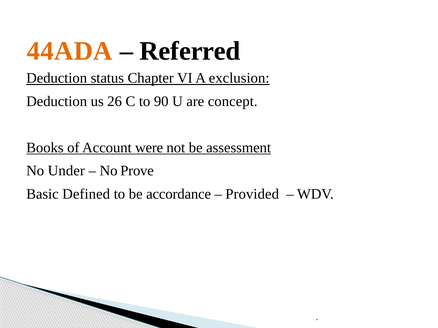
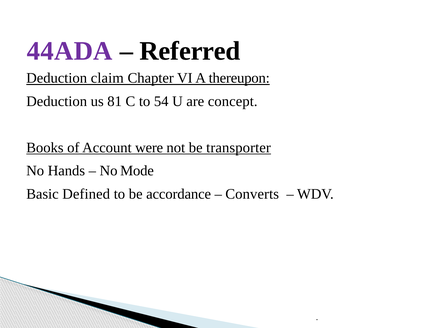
44ADA colour: orange -> purple
status: status -> claim
exclusion: exclusion -> thereupon
26: 26 -> 81
90: 90 -> 54
assessment: assessment -> transporter
Under: Under -> Hands
Prove: Prove -> Mode
Provided: Provided -> Converts
